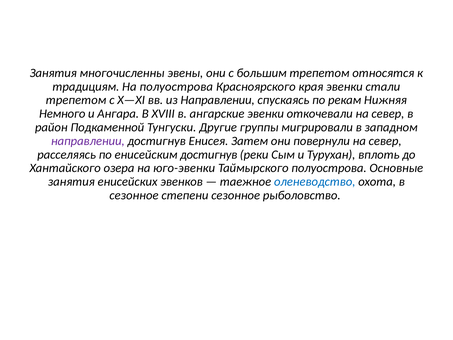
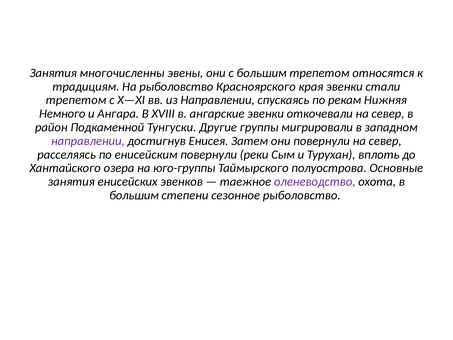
На полуострова: полуострова -> рыболовство
енисейским достигнув: достигнув -> повернули
юго-эвенки: юго-эвенки -> юго-группы
оленеводство colour: blue -> purple
сезонное at (134, 195): сезонное -> большим
